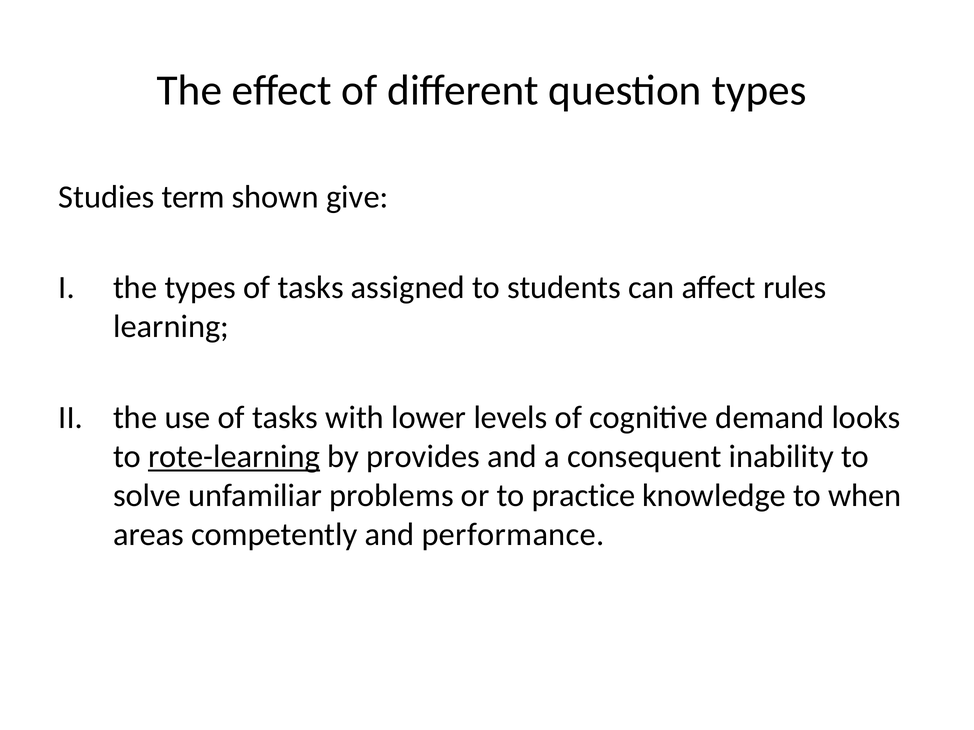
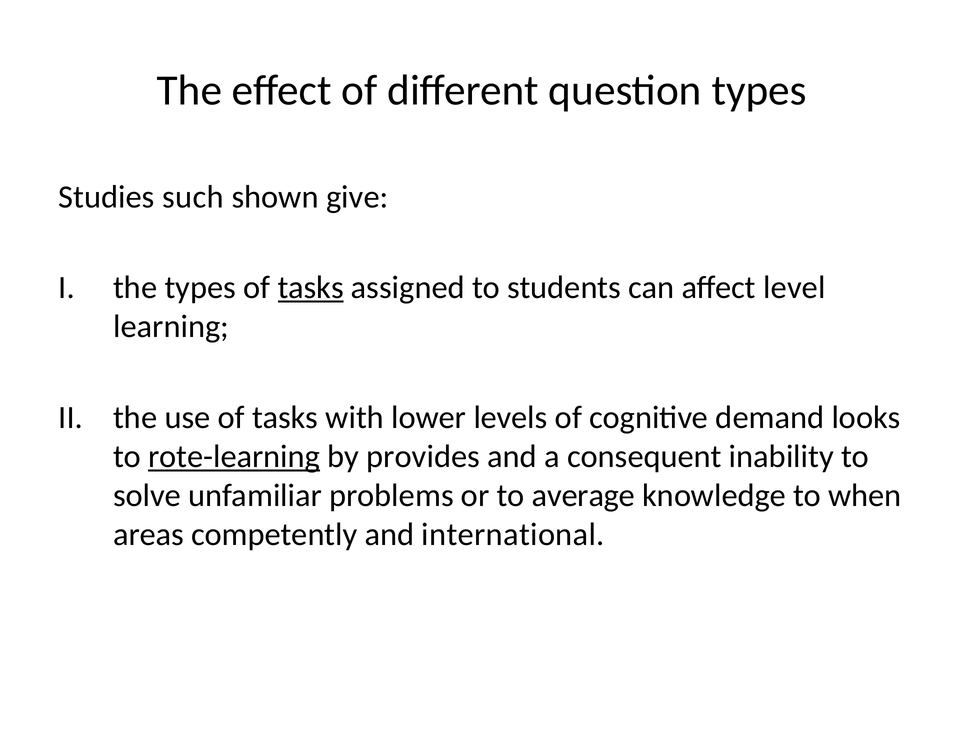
term: term -> such
tasks at (311, 288) underline: none -> present
rules: rules -> level
practice: practice -> average
performance: performance -> international
